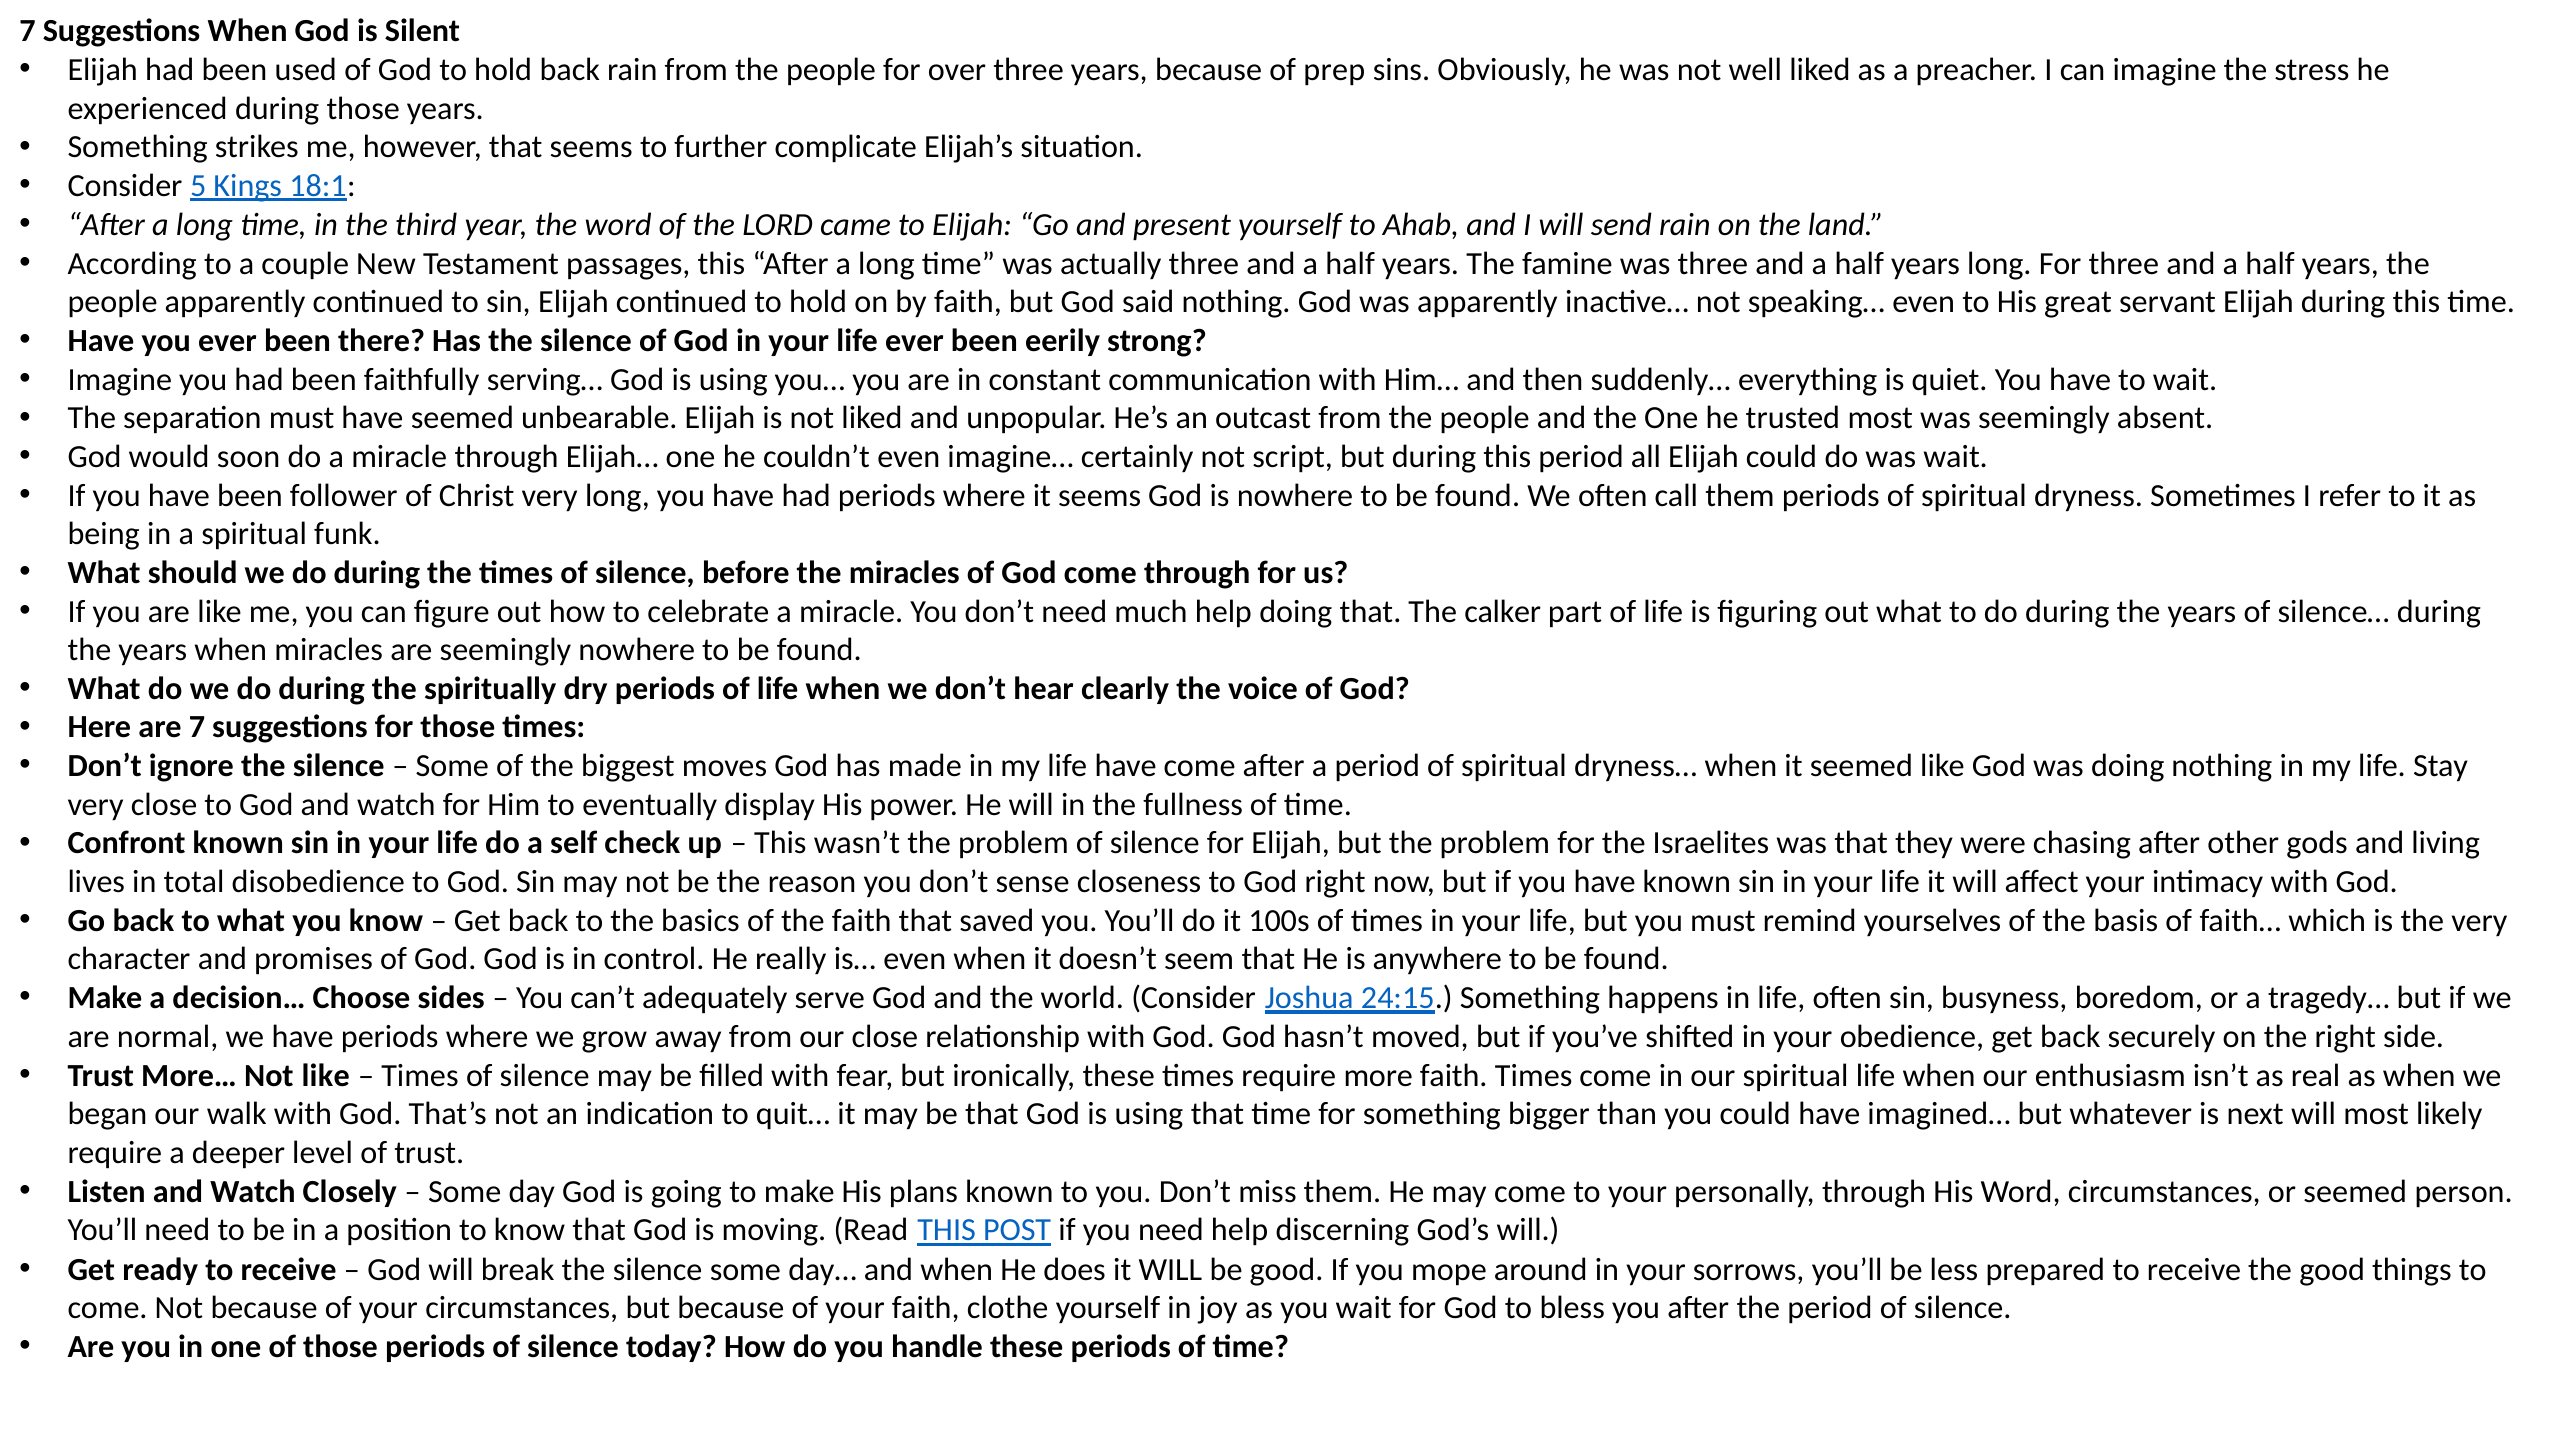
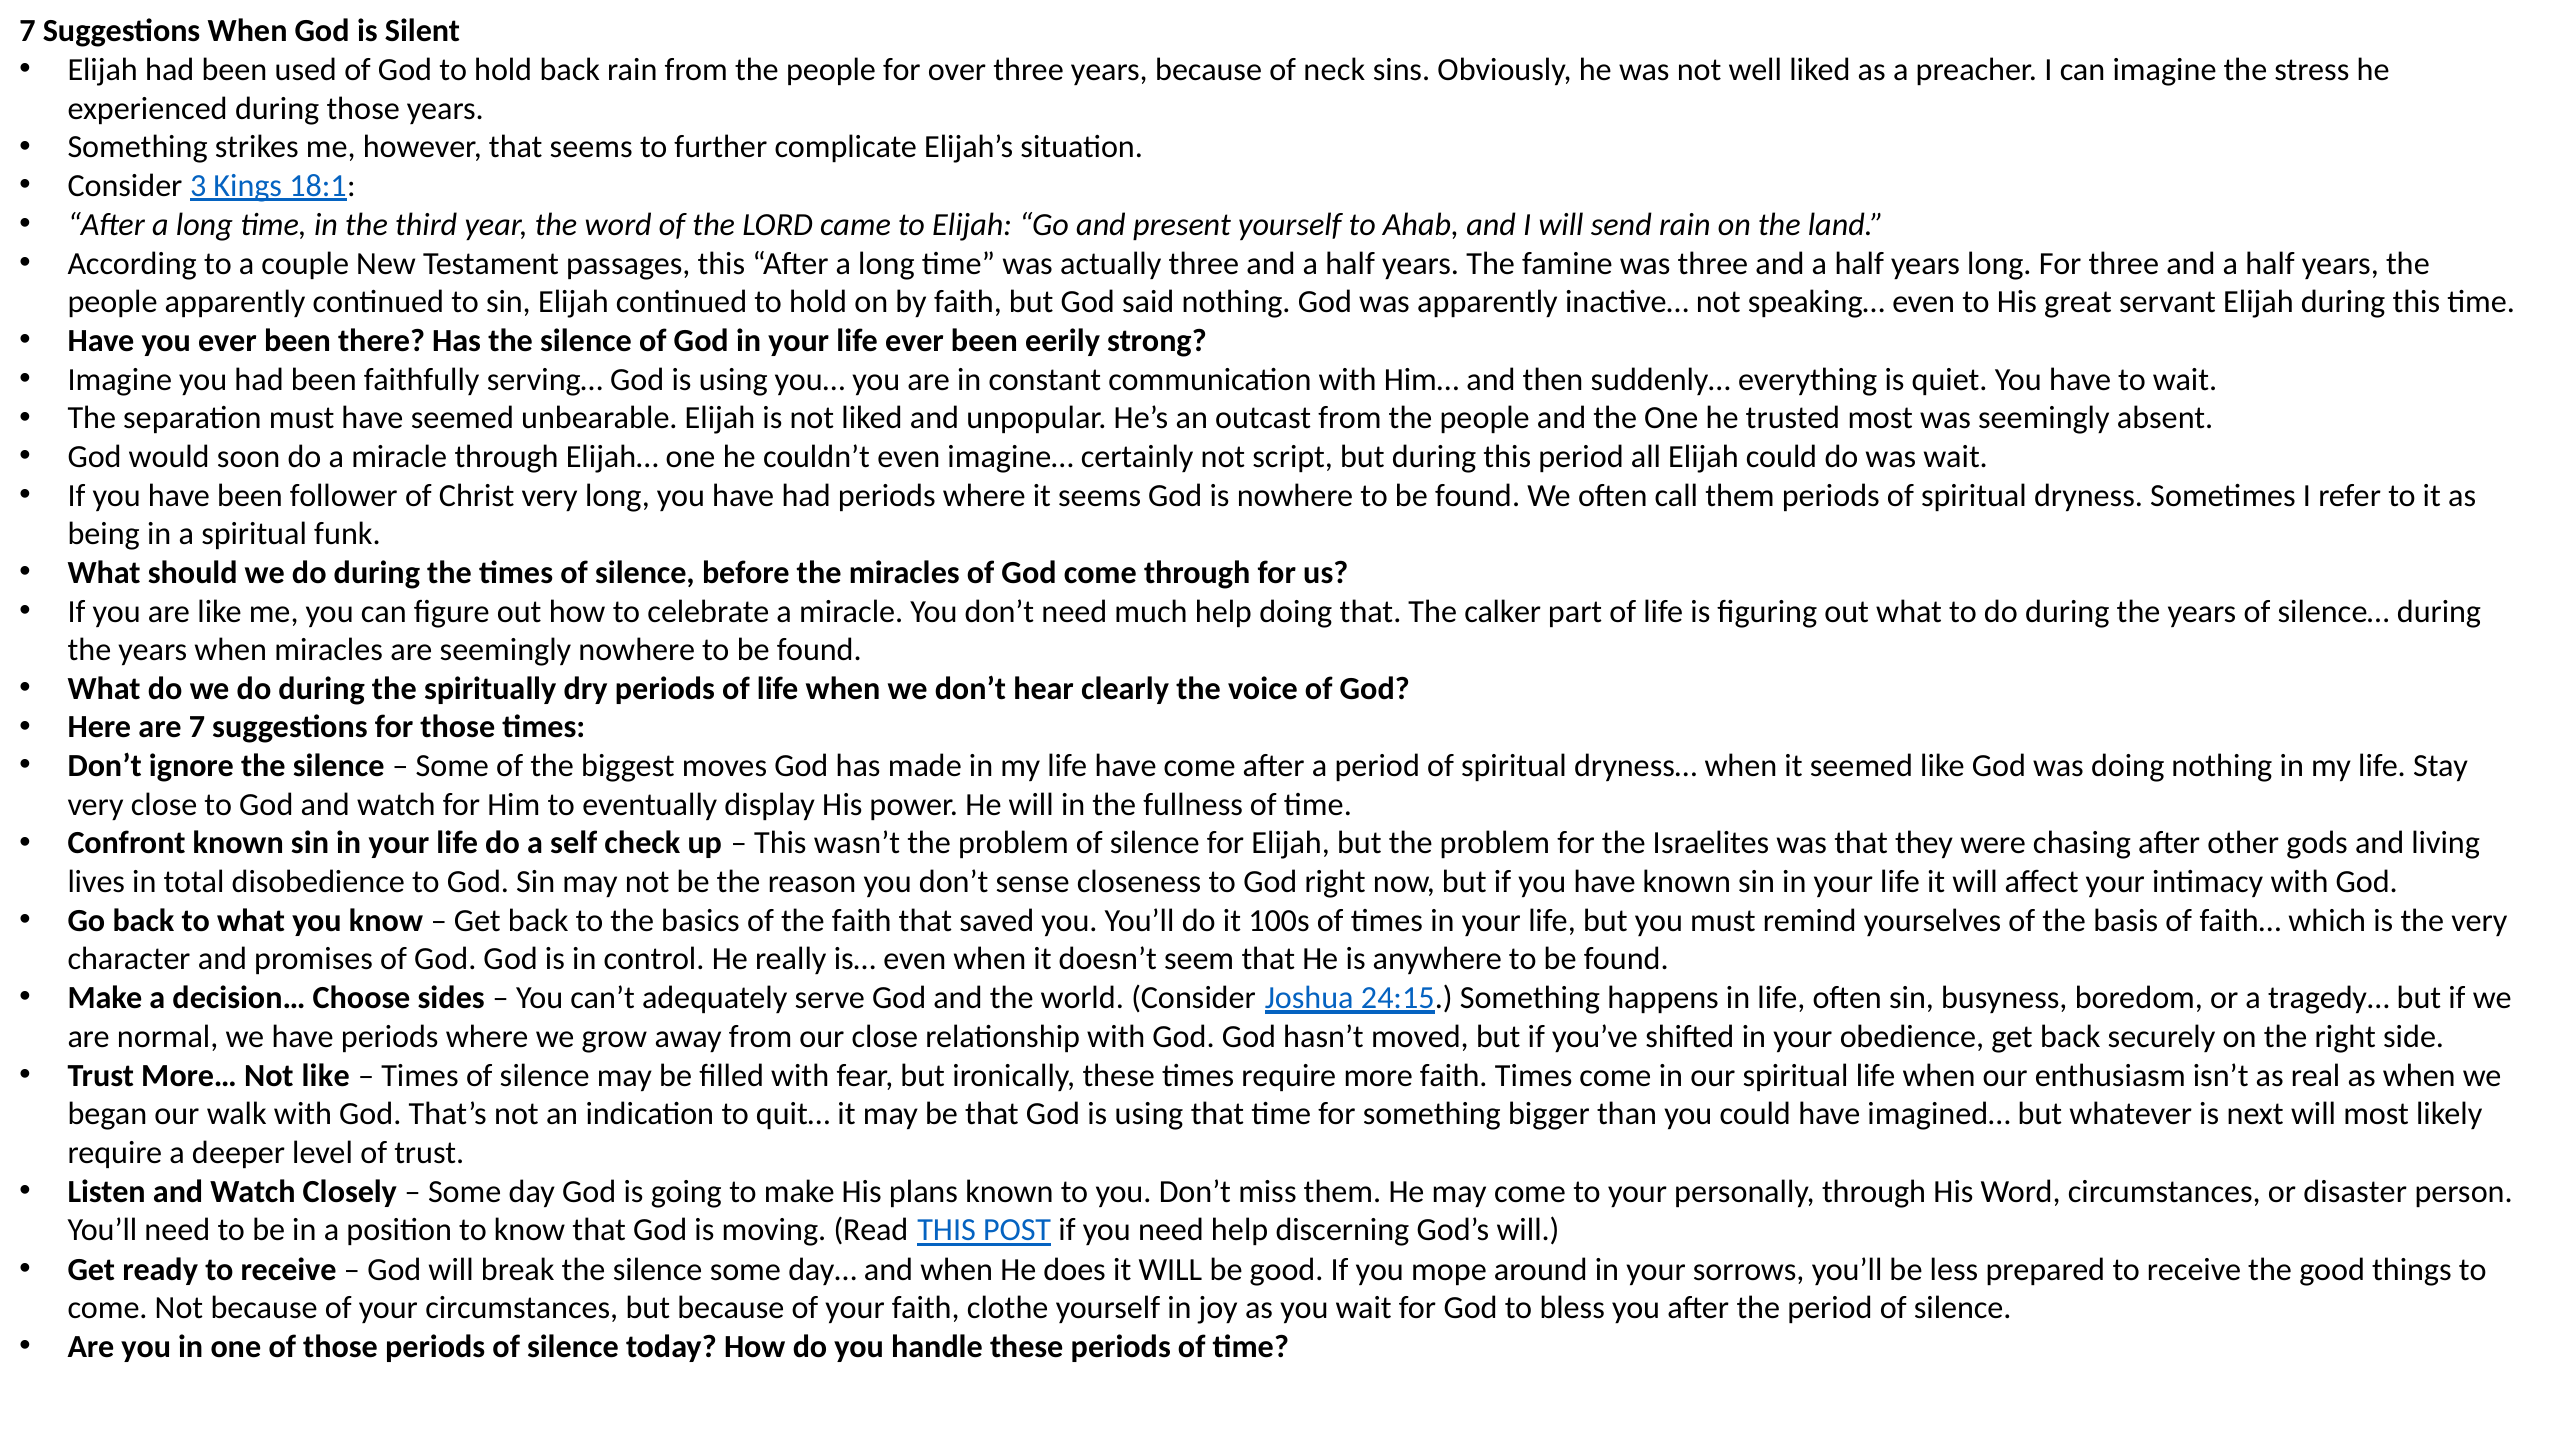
prep: prep -> neck
5: 5 -> 3
or seemed: seemed -> disaster
